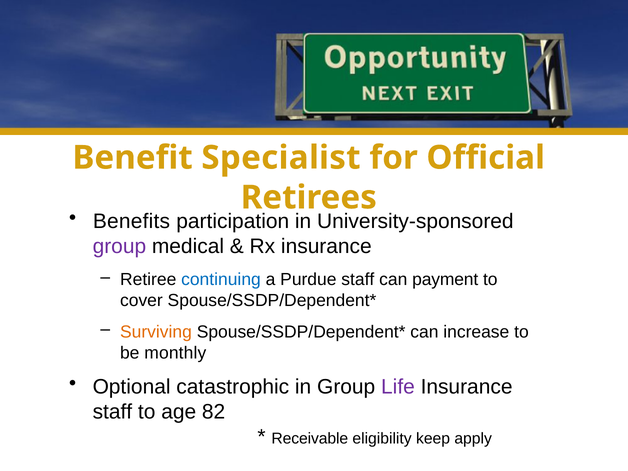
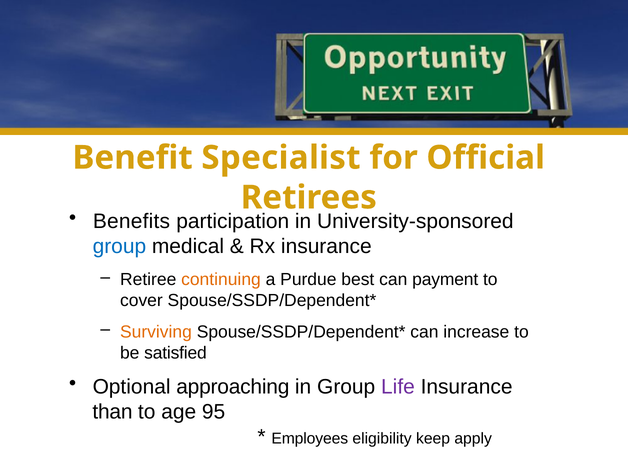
group at (119, 246) colour: purple -> blue
continuing colour: blue -> orange
Purdue staff: staff -> best
monthly: monthly -> satisfied
catastrophic: catastrophic -> approaching
staff at (112, 412): staff -> than
82: 82 -> 95
Receivable: Receivable -> Employees
